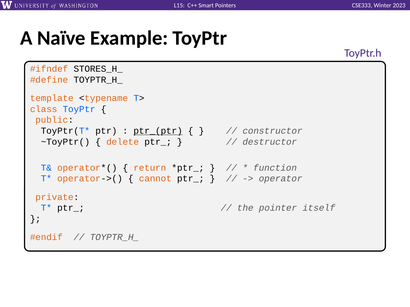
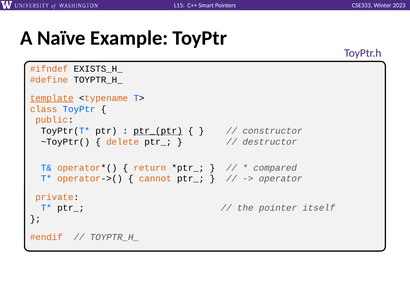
STORES_H_: STORES_H_ -> EXISTS_H_
template underline: none -> present
function: function -> compared
